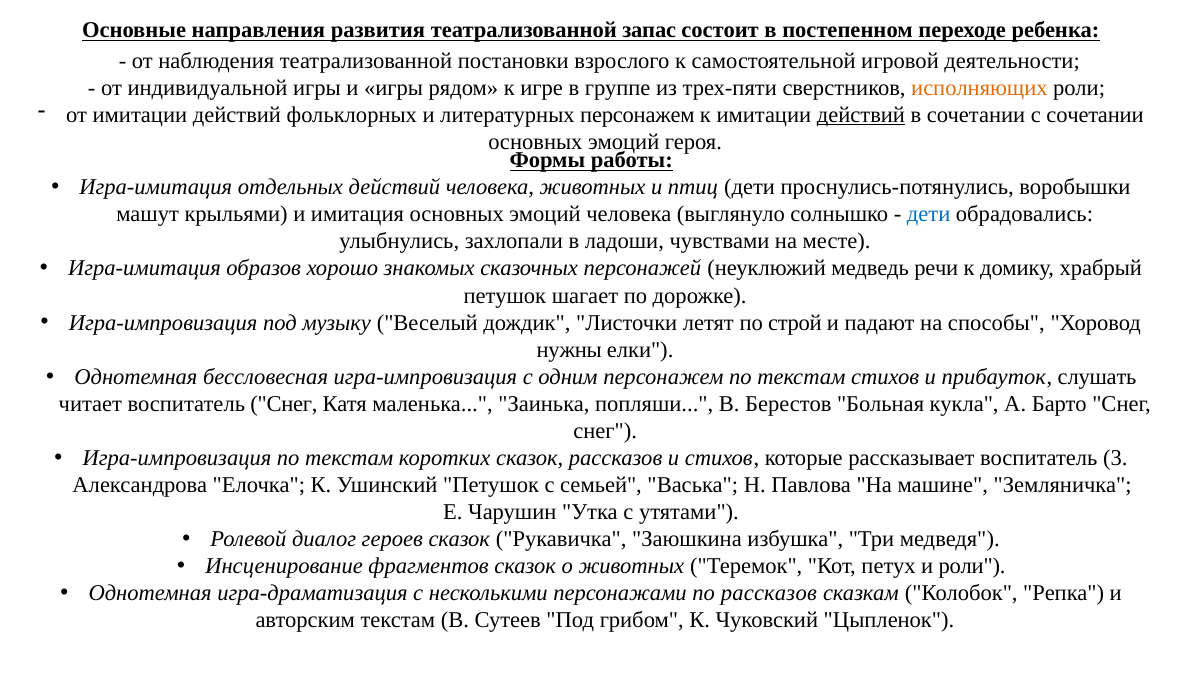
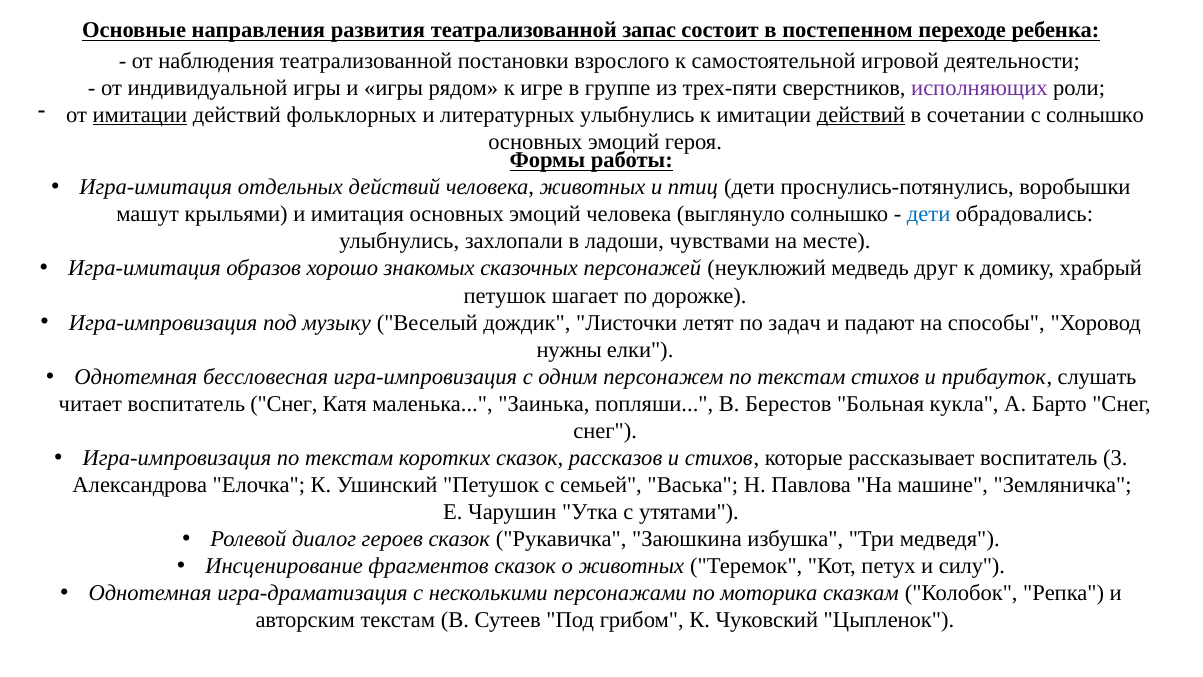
исполняющих colour: orange -> purple
имитации at (140, 115) underline: none -> present
литературных персонажем: персонажем -> улыбнулись
с сочетании: сочетании -> солнышко
речи: речи -> друг
строй: строй -> задач
и роли: роли -> силу
по рассказов: рассказов -> моторика
